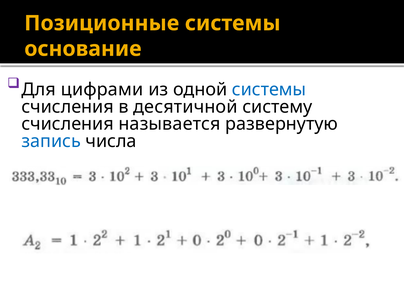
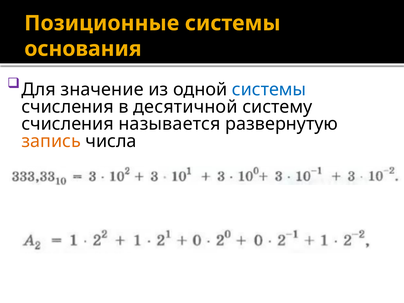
основание: основание -> основания
цифрами: цифрами -> значение
запись colour: blue -> orange
